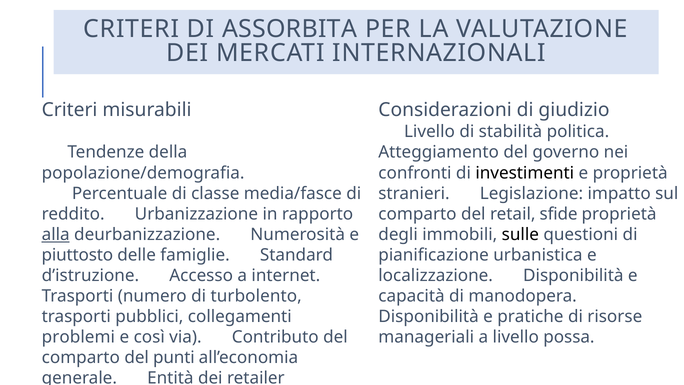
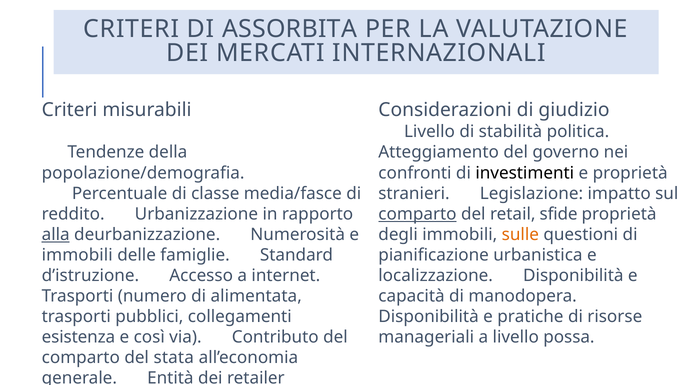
comparto at (417, 214) underline: none -> present
sulle colour: black -> orange
piuttosto at (77, 255): piuttosto -> immobili
turbolento: turbolento -> alimentata
problemi: problemi -> esistenza
punti: punti -> stata
